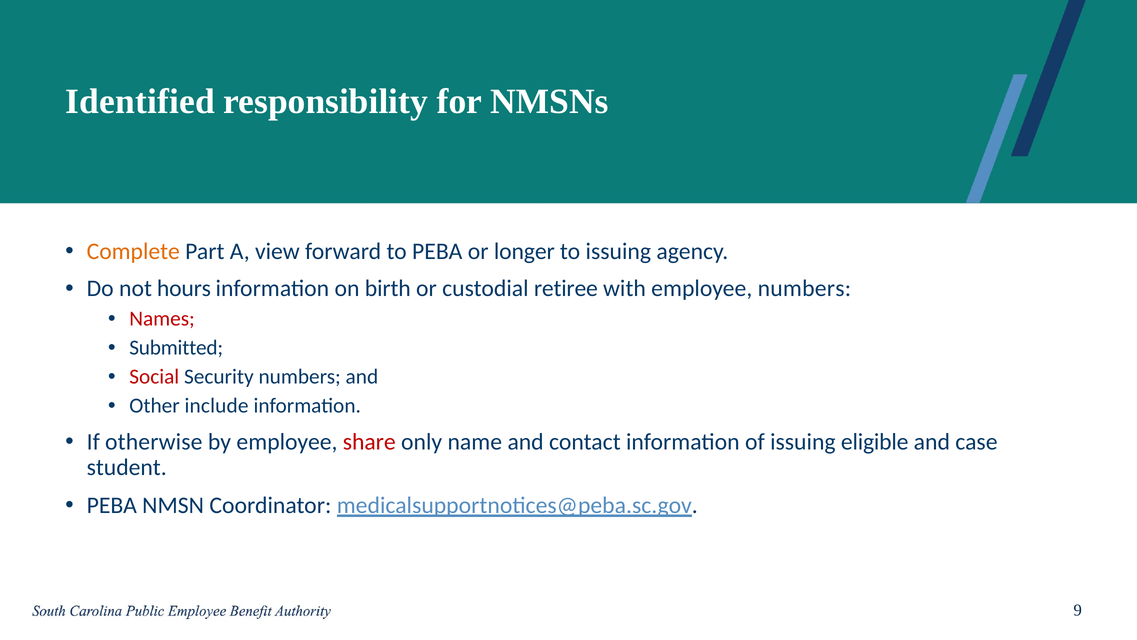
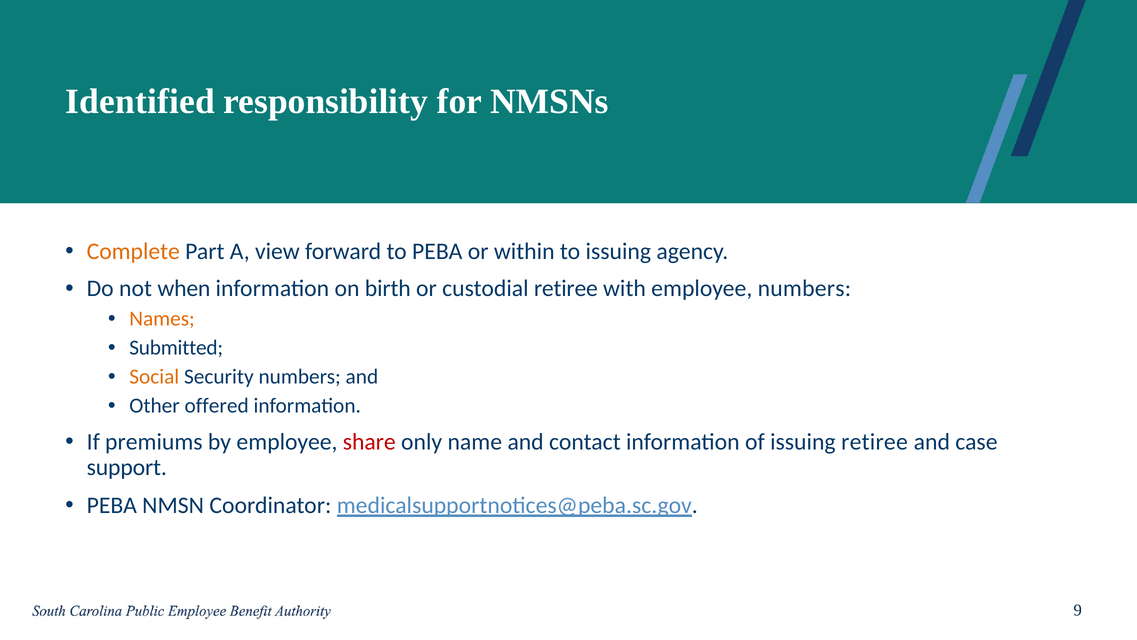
longer: longer -> within
hours: hours -> when
Names colour: red -> orange
Social colour: red -> orange
include: include -> offered
otherwise: otherwise -> premiums
issuing eligible: eligible -> retiree
student: student -> support
